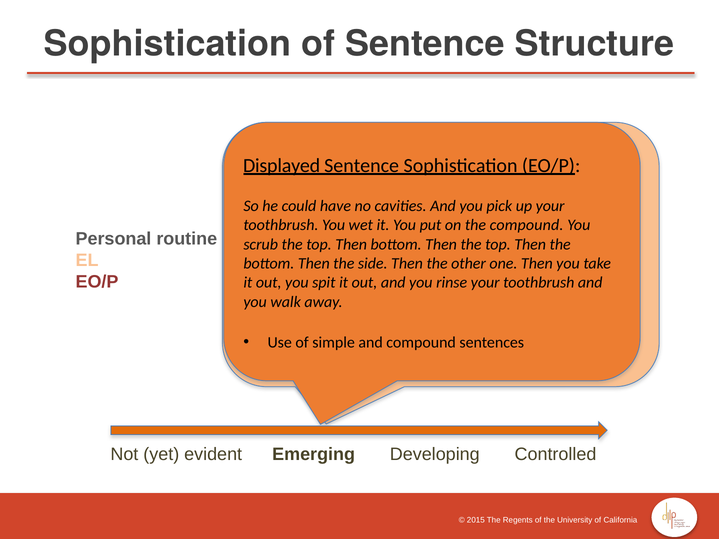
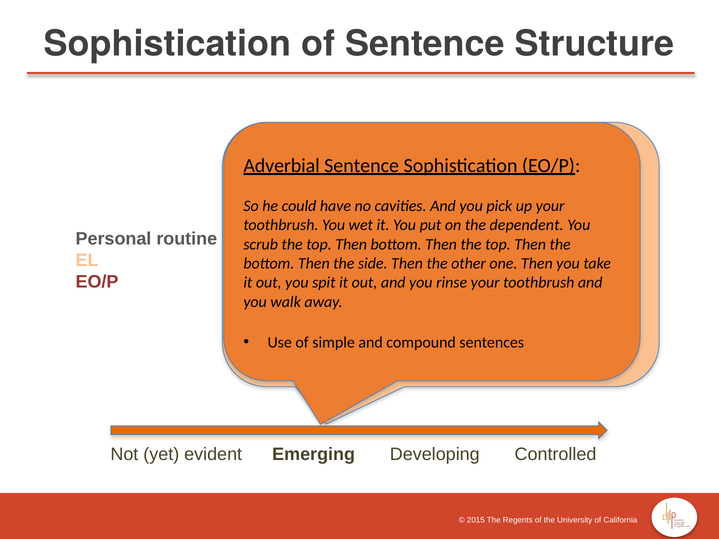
Displayed: Displayed -> Adverbial
the compound: compound -> dependent
